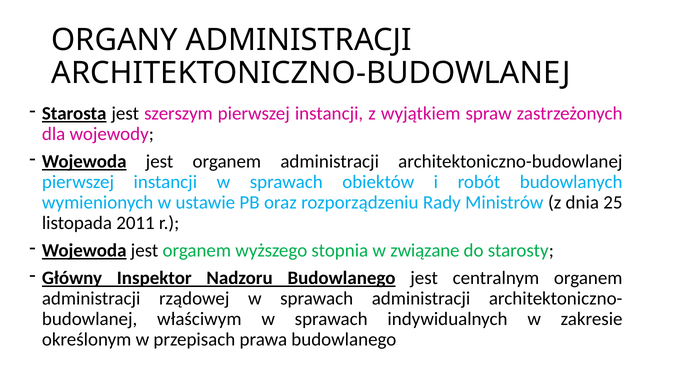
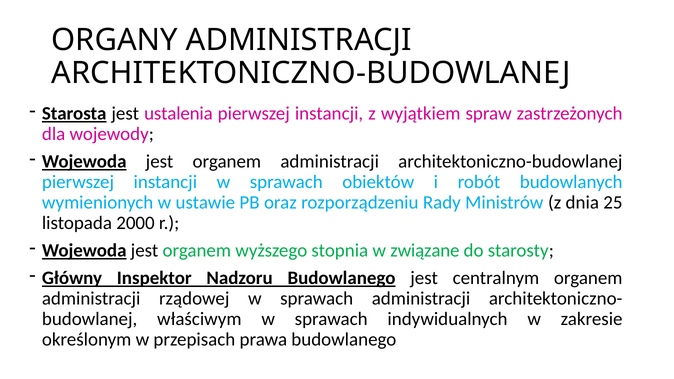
szerszym: szerszym -> ustalenia
2011: 2011 -> 2000
